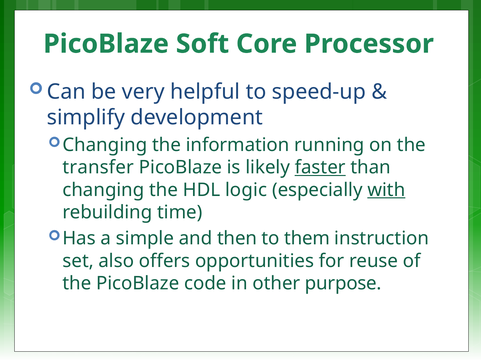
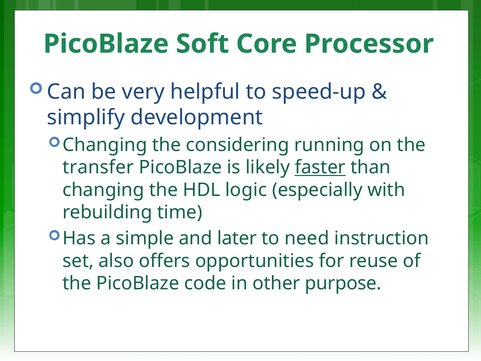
information: information -> considering
with underline: present -> none
then: then -> later
them: them -> need
